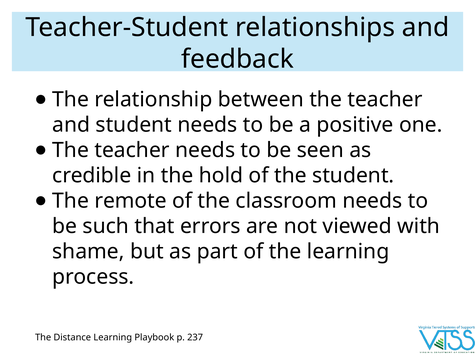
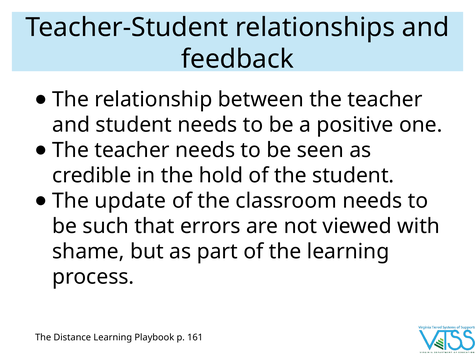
remote: remote -> update
237: 237 -> 161
